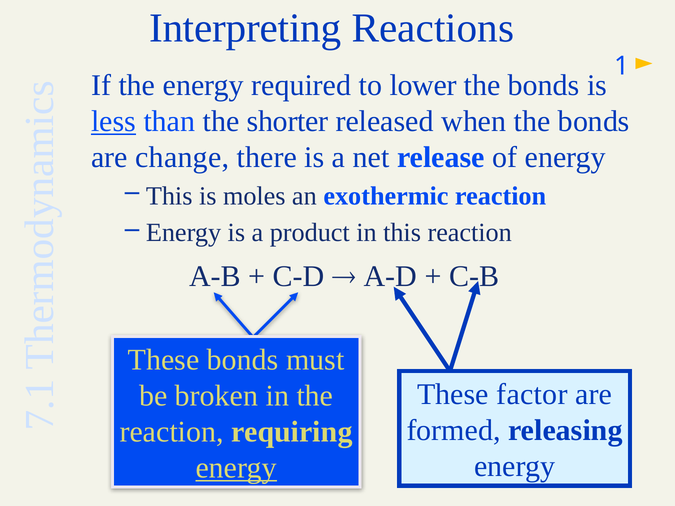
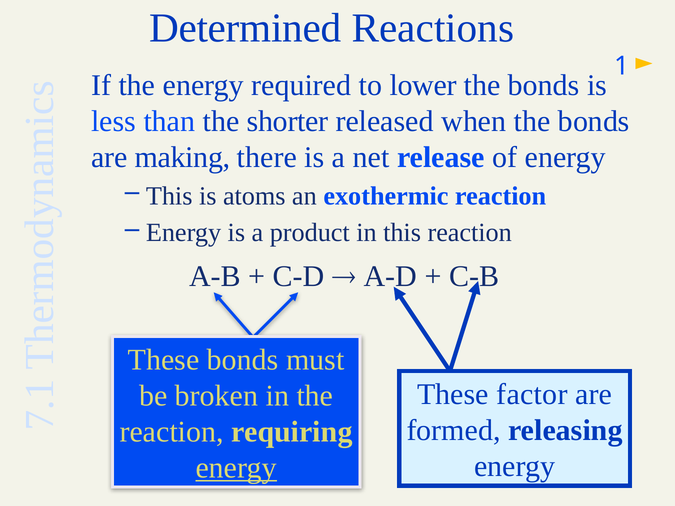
Interpreting: Interpreting -> Determined
less underline: present -> none
change: change -> making
moles: moles -> atoms
